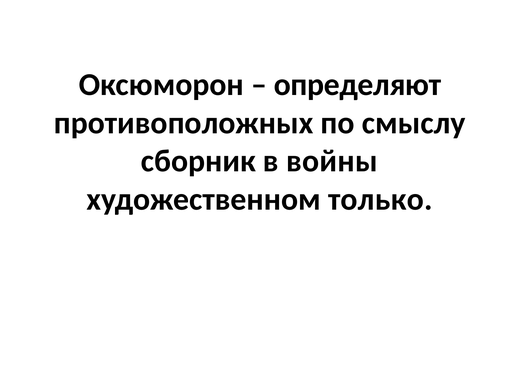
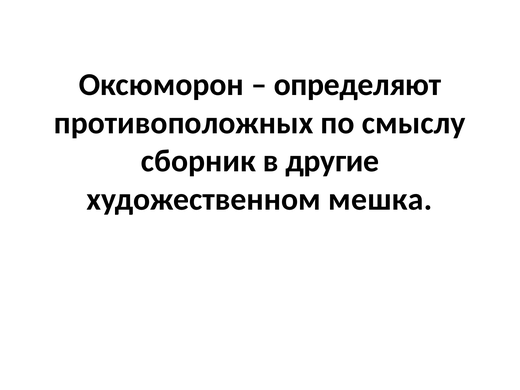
войны: войны -> другие
только: только -> мешка
